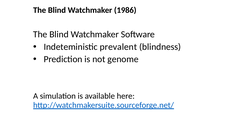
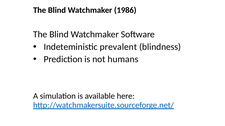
genome: genome -> humans
